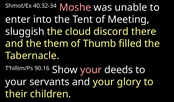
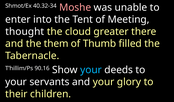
sluggish: sluggish -> thought
discord: discord -> greater
your at (91, 70) colour: pink -> light blue
